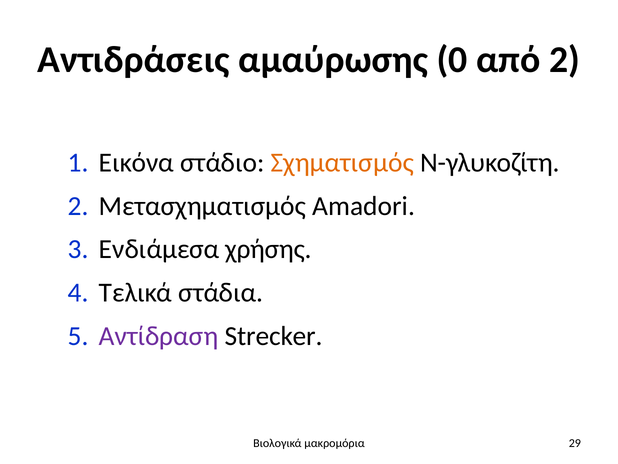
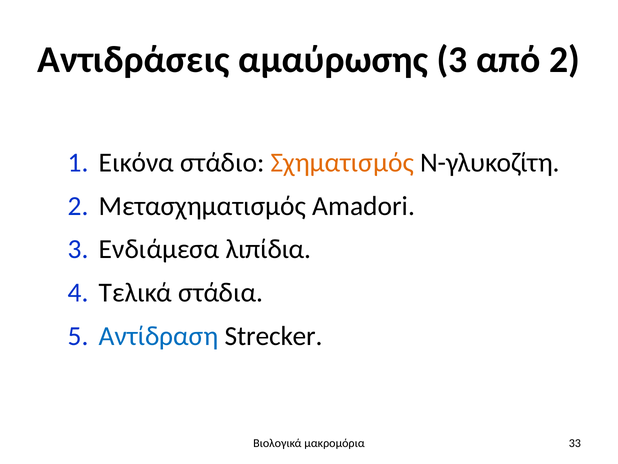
αμαύρωσης 0: 0 -> 3
χρήσης: χρήσης -> λιπίδια
Αντίδραση colour: purple -> blue
29: 29 -> 33
